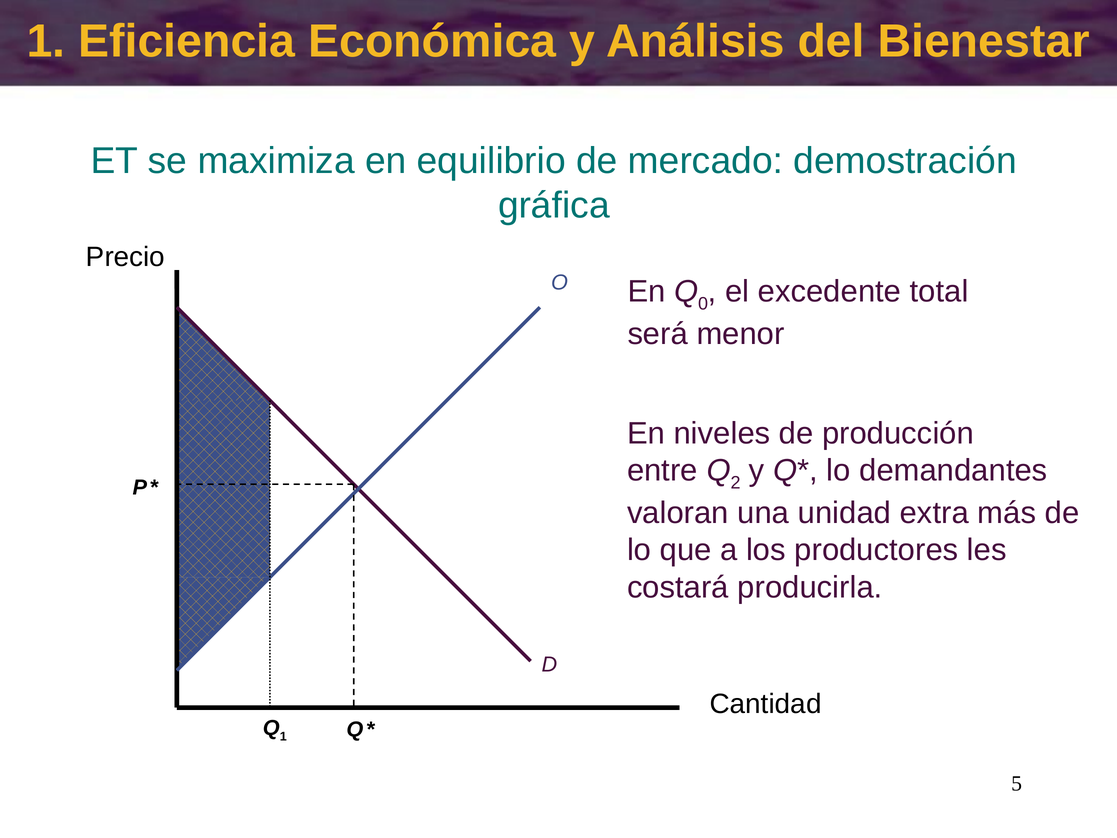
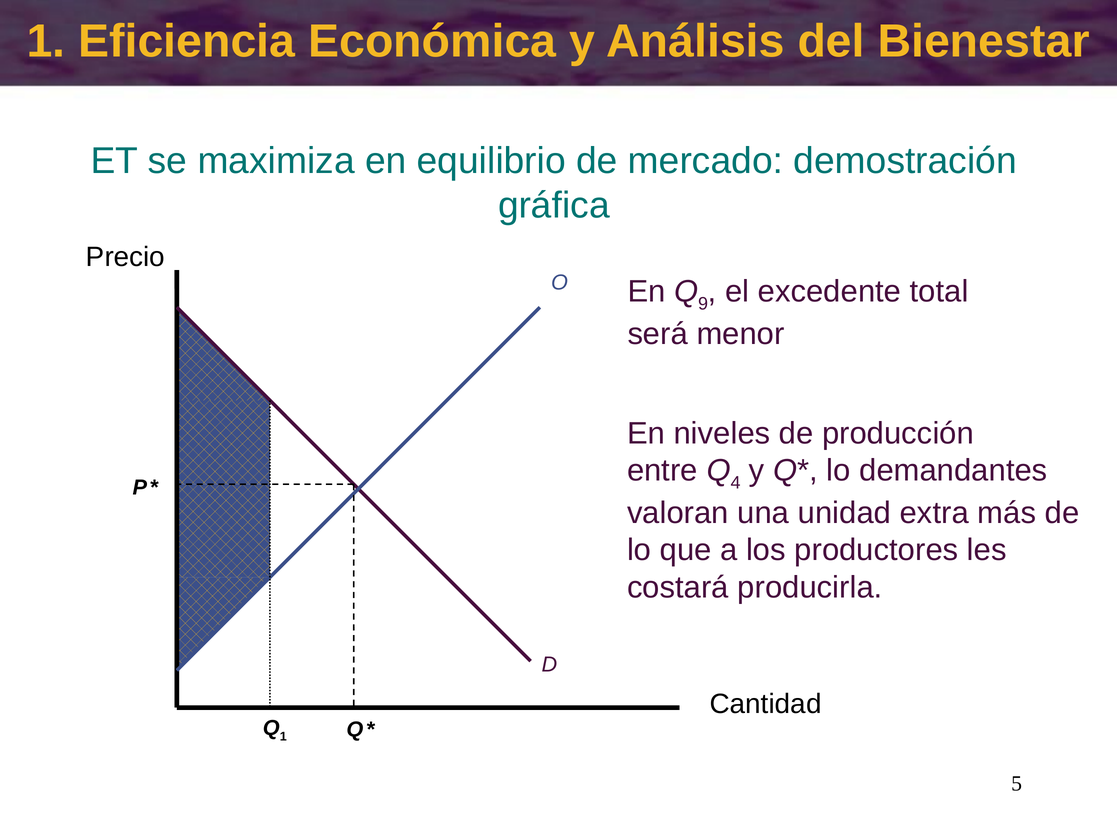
0: 0 -> 9
2: 2 -> 4
